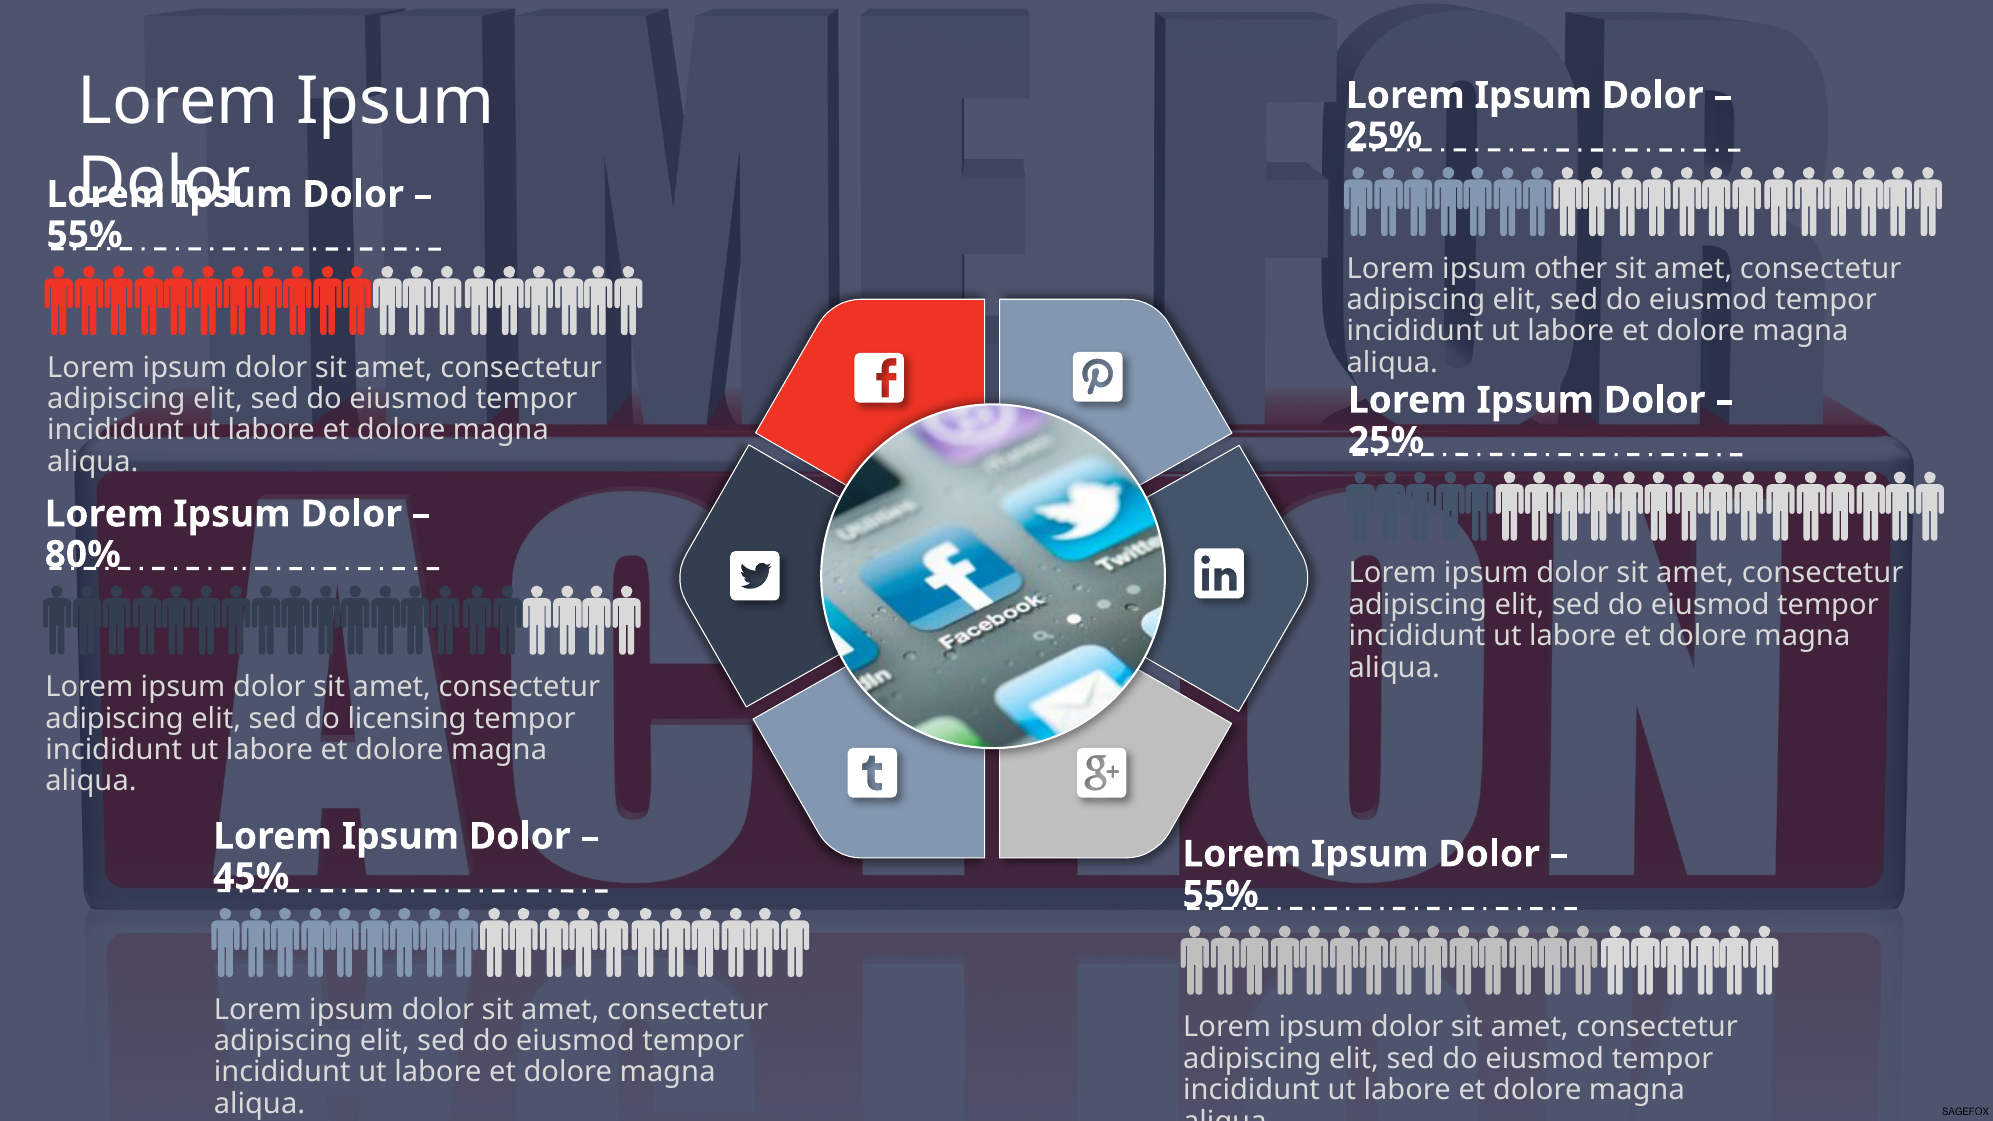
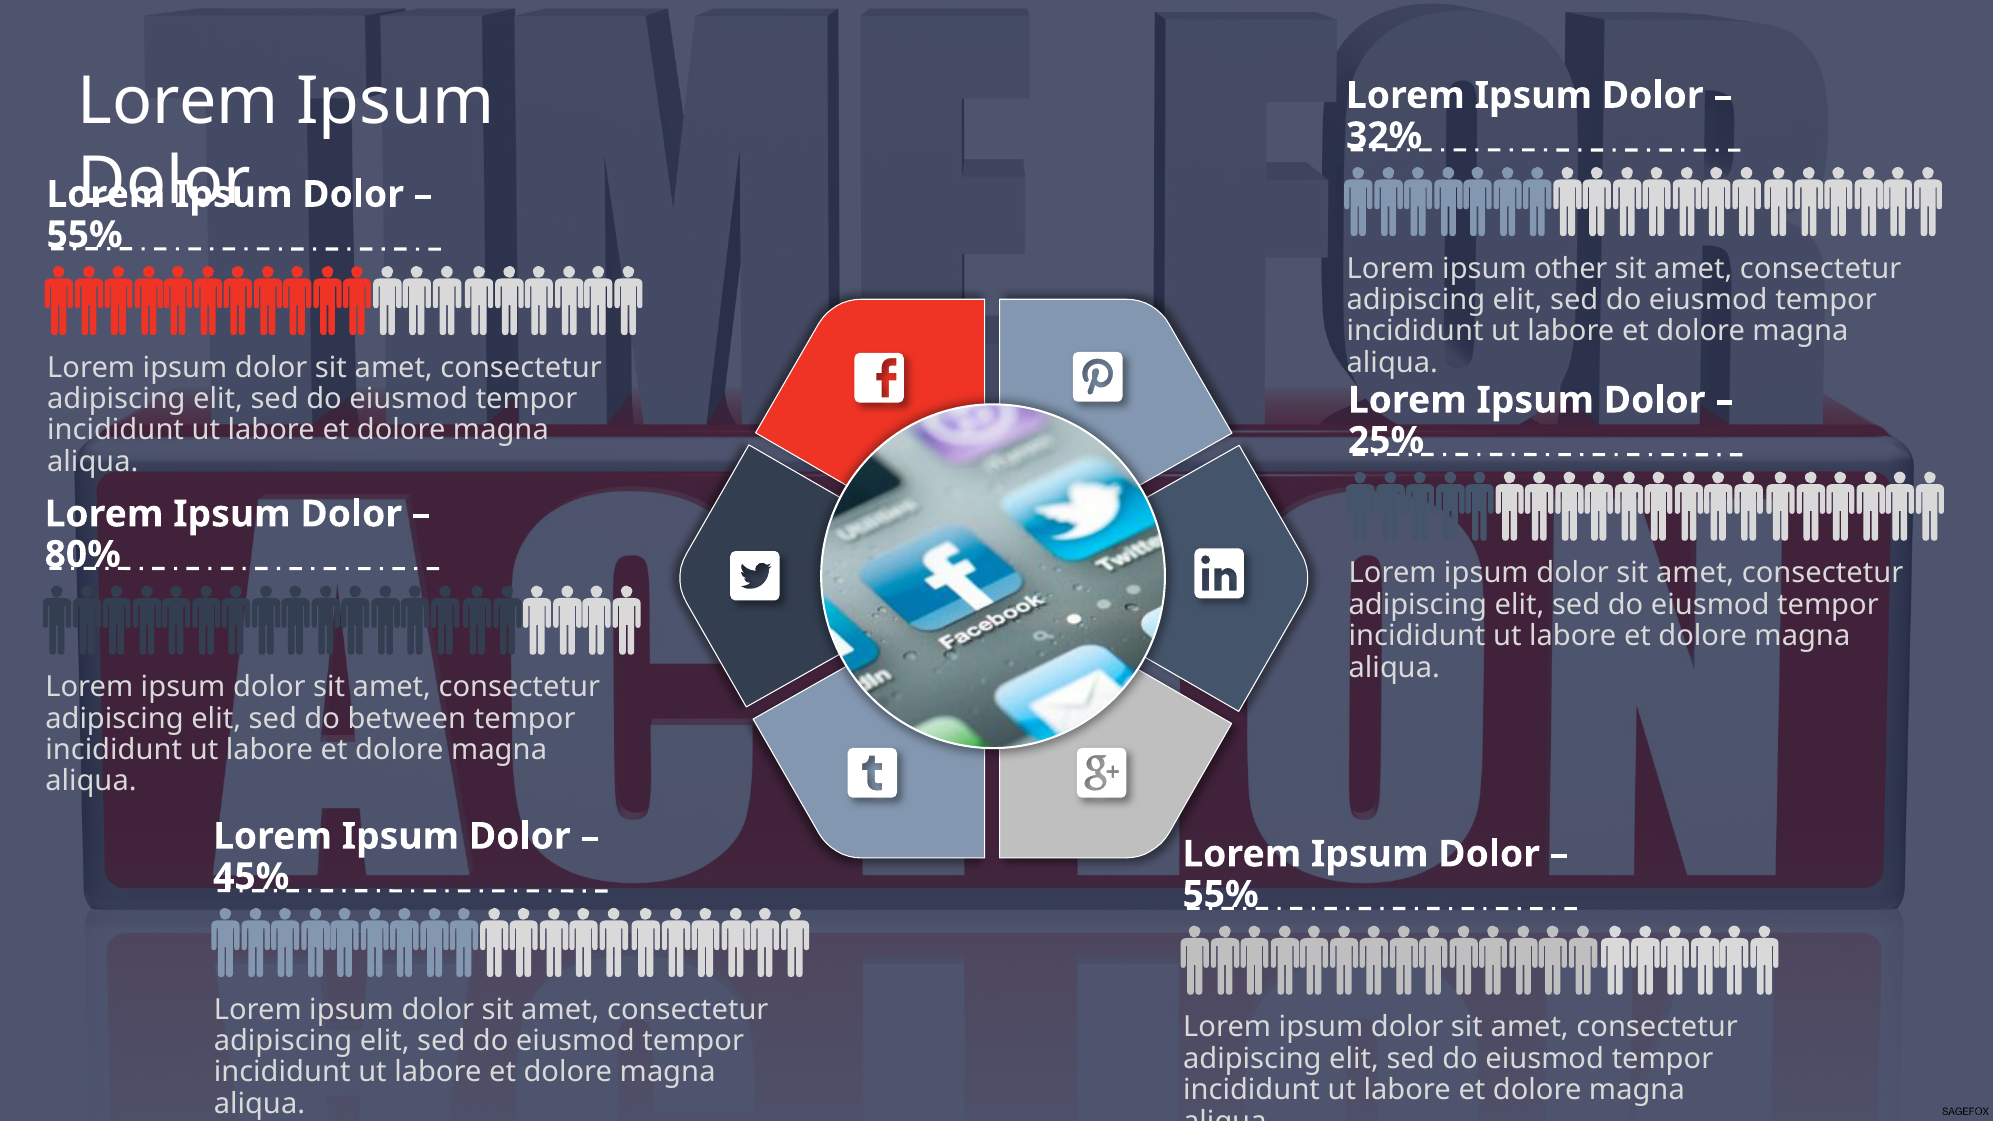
25% at (1384, 136): 25% -> 32%
licensing: licensing -> between
